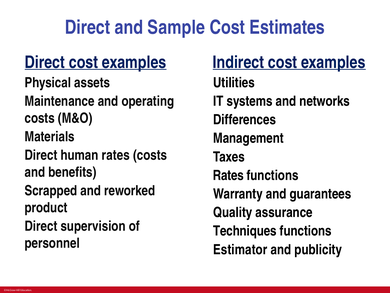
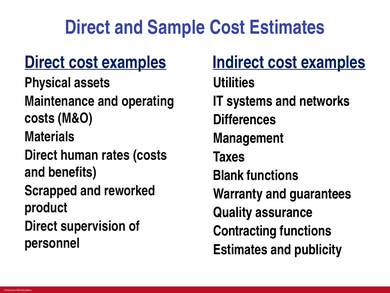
Rates at (228, 175): Rates -> Blank
Techniques: Techniques -> Contracting
Estimator at (240, 249): Estimator -> Estimates
